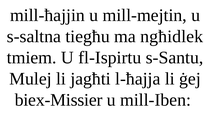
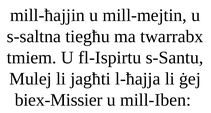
ngħidlek: ngħidlek -> twarrabx
